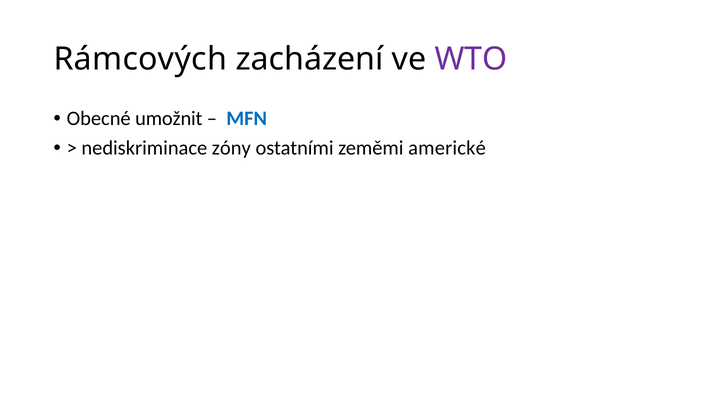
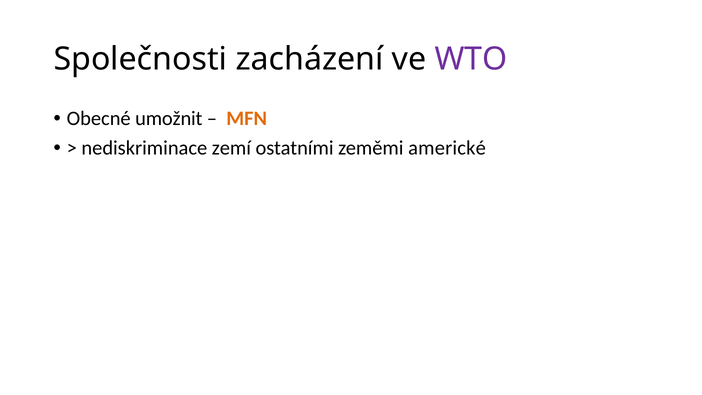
Rámcových: Rámcových -> Společnosti
MFN colour: blue -> orange
zóny: zóny -> zemí
